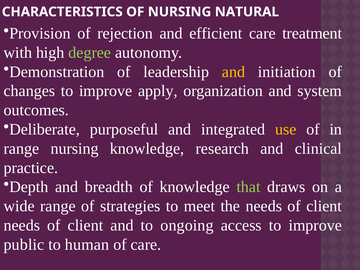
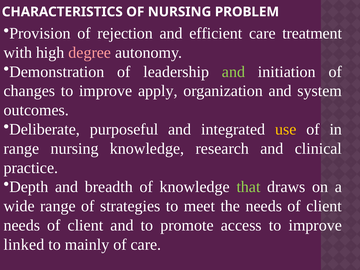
NATURAL: NATURAL -> PROBLEM
degree colour: light green -> pink
and at (234, 72) colour: yellow -> light green
ongoing: ongoing -> promote
public: public -> linked
human: human -> mainly
